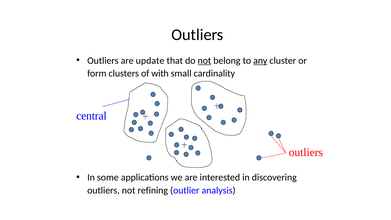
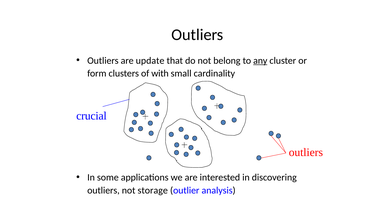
not at (204, 61) underline: present -> none
central: central -> crucial
refining: refining -> storage
